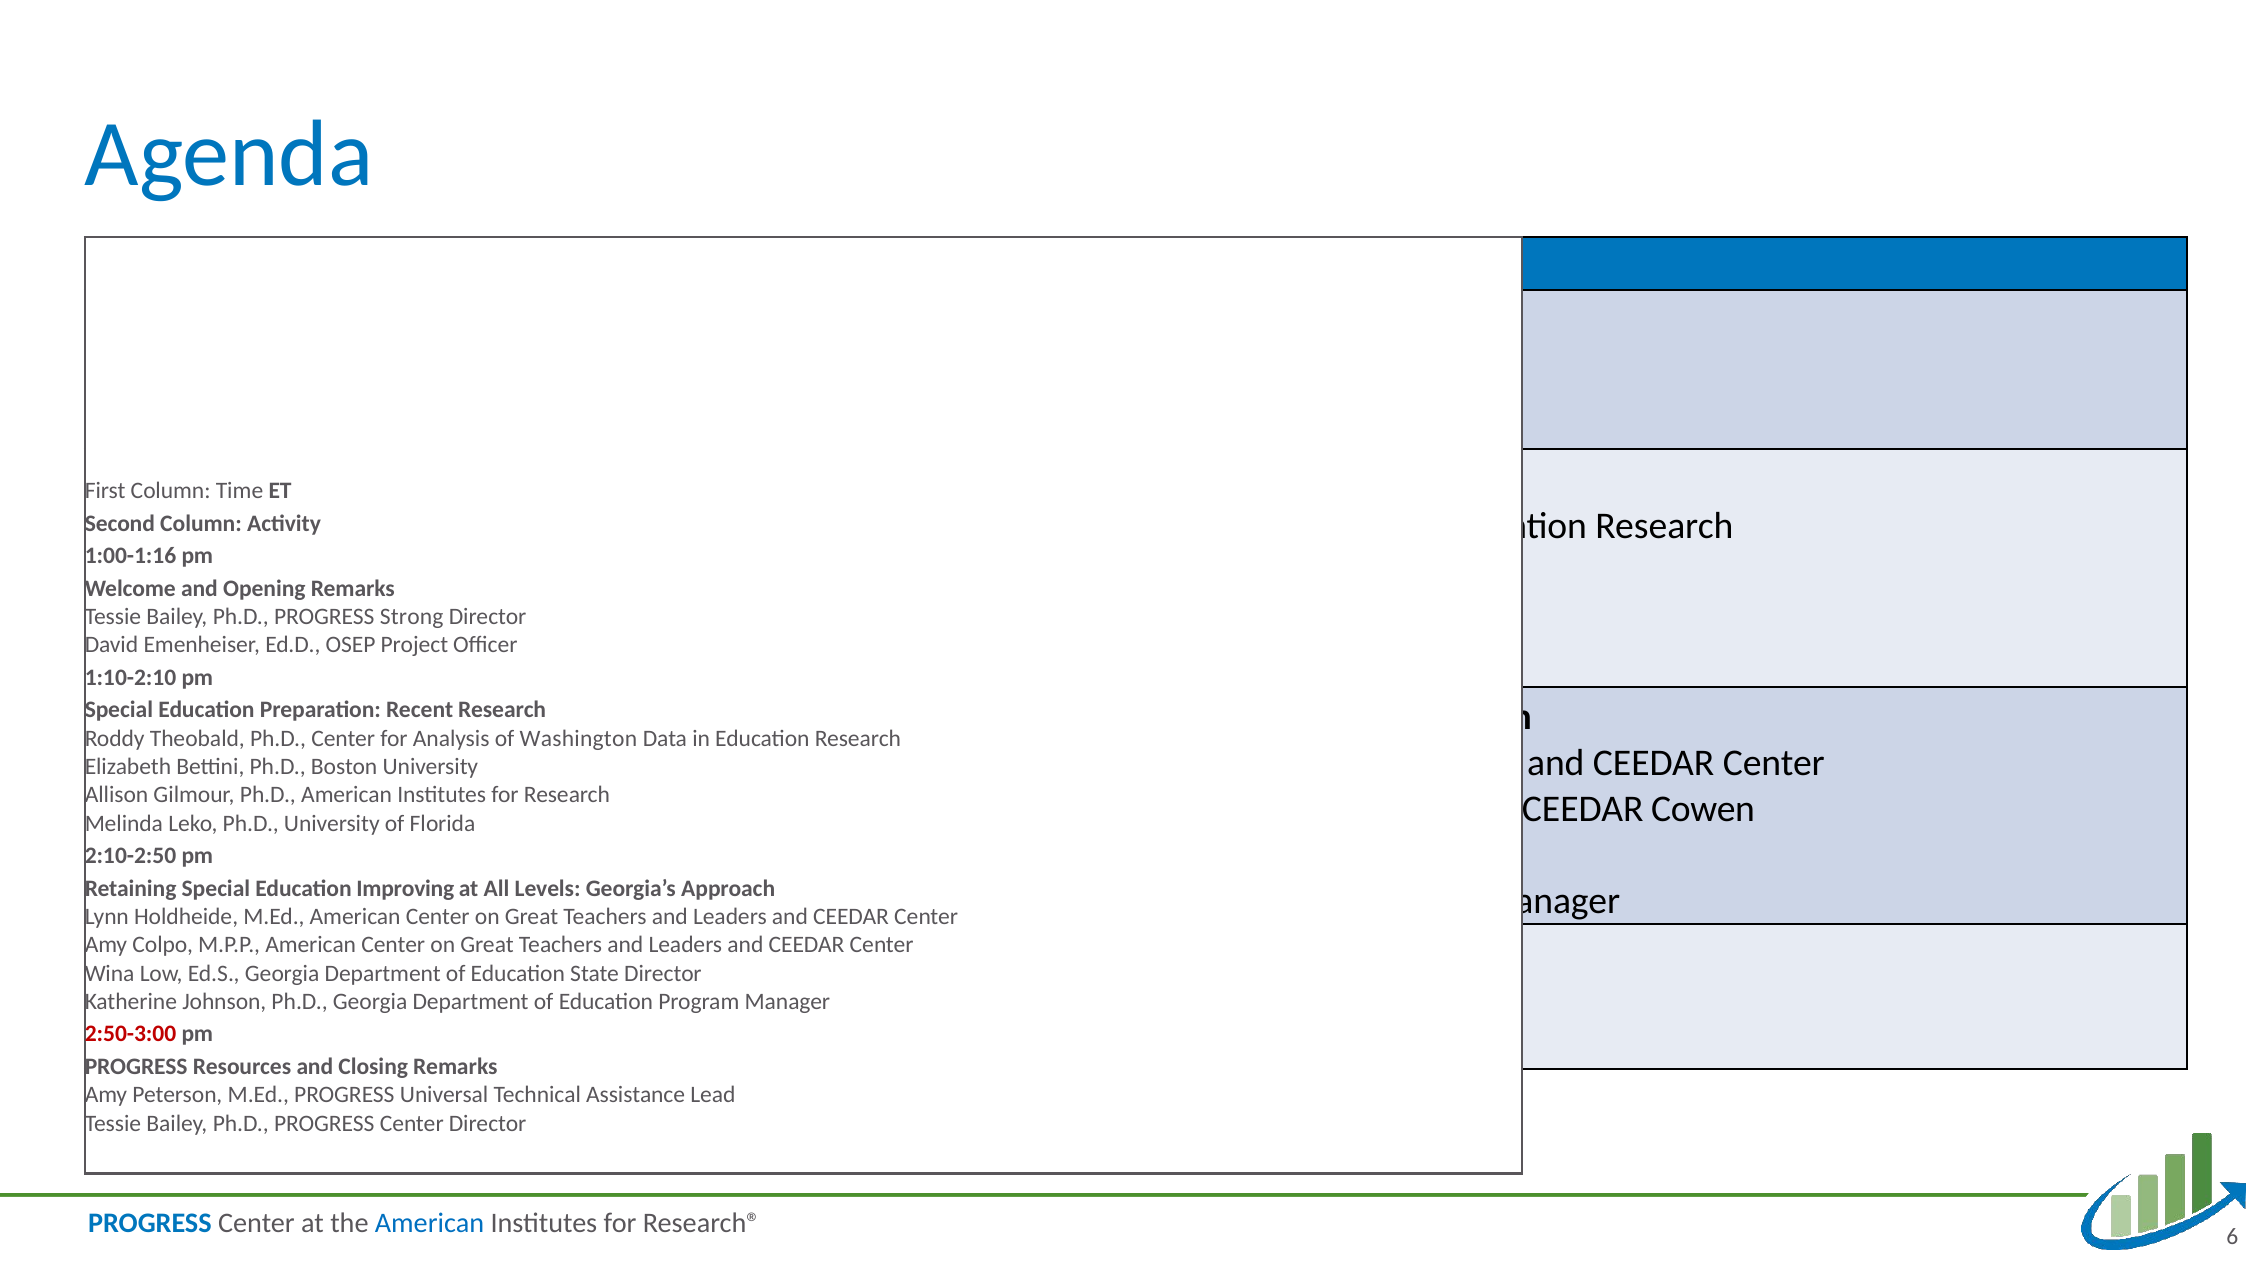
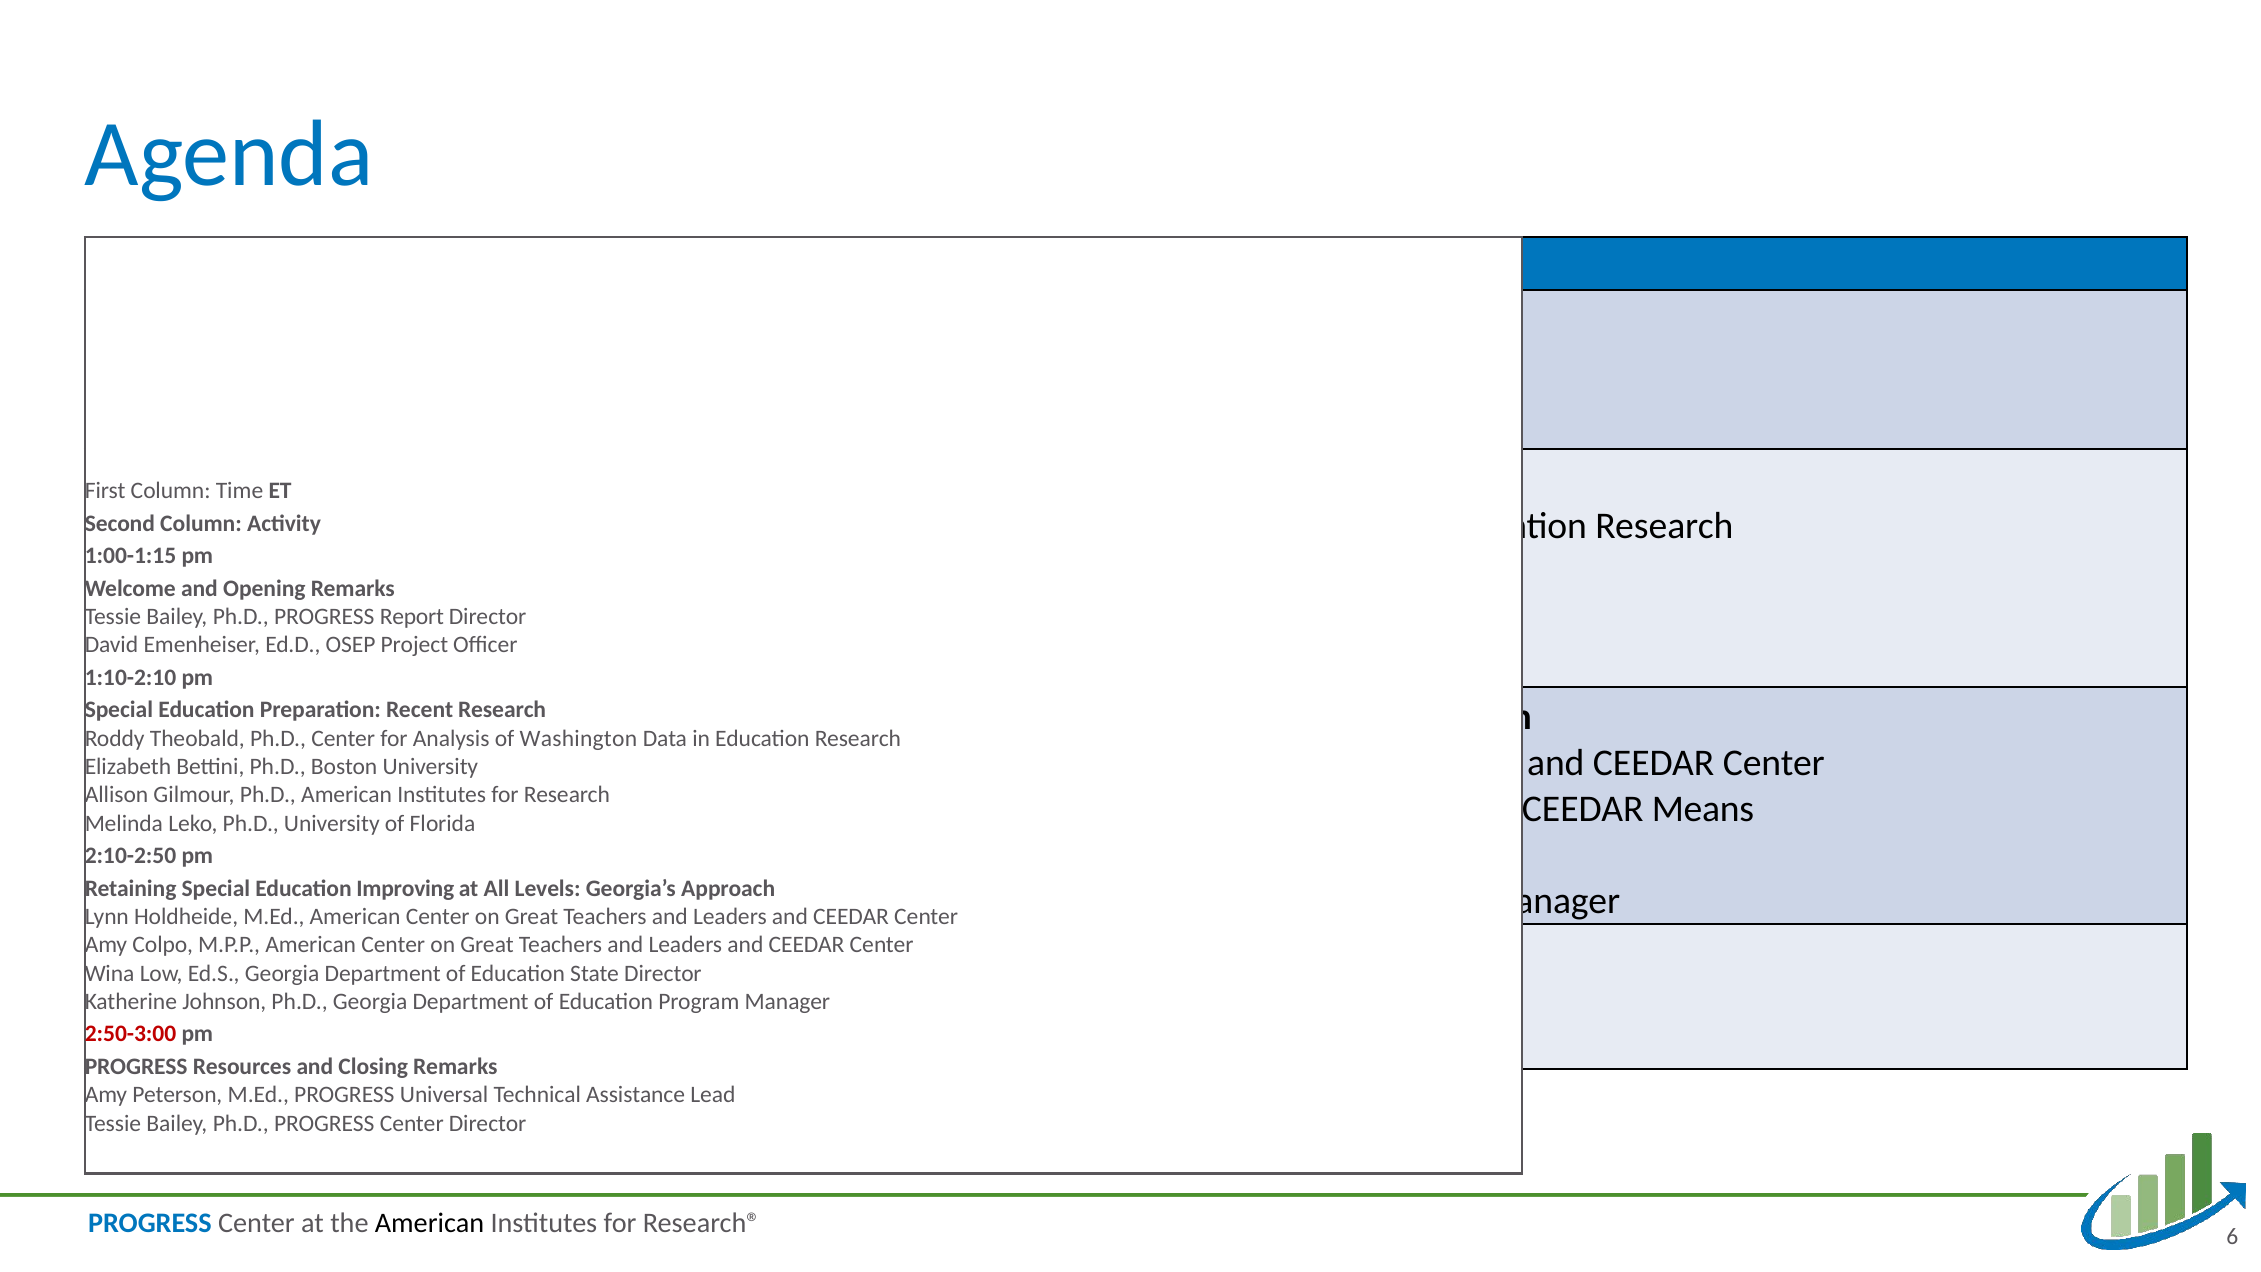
1:00-1:16: 1:00-1:16 -> 1:00-1:15
Strong: Strong -> Report
Cowen: Cowen -> Means
American at (430, 1223) colour: blue -> black
